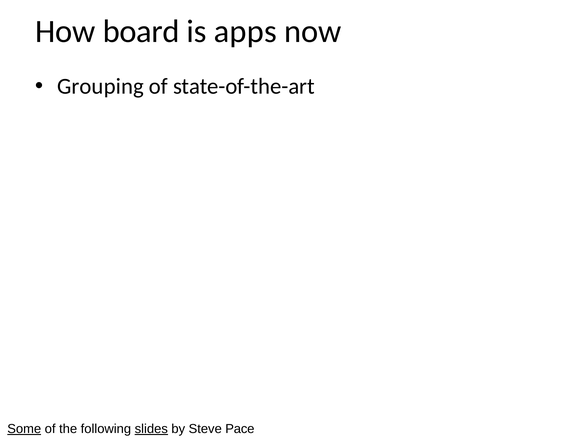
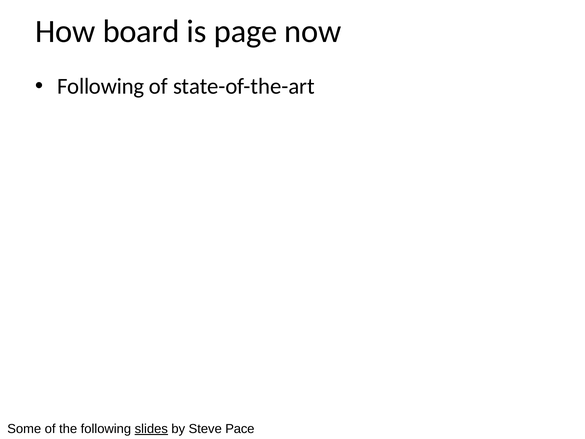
apps: apps -> page
Grouping at (100, 86): Grouping -> Following
Some underline: present -> none
